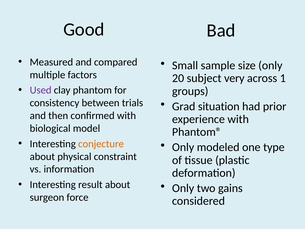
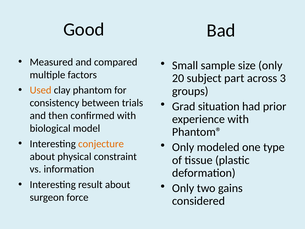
very: very -> part
1: 1 -> 3
Used colour: purple -> orange
